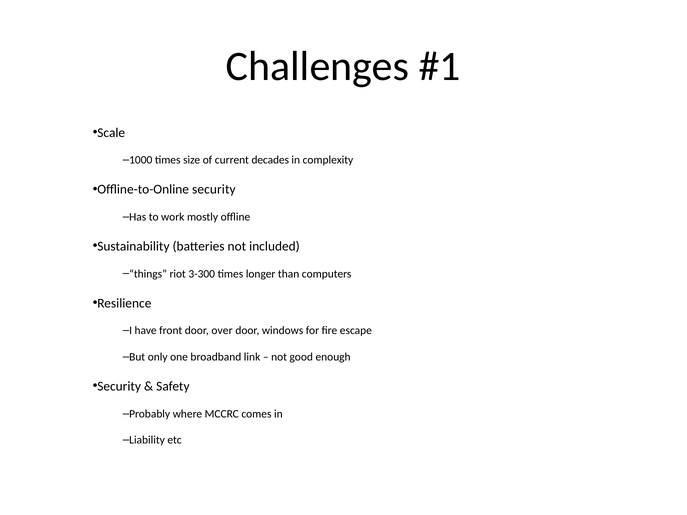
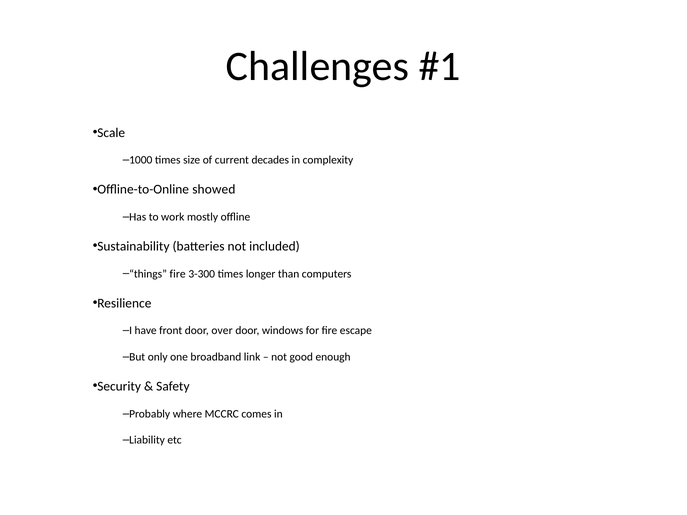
Offline-to-Online security: security -> showed
riot at (178, 274): riot -> fire
